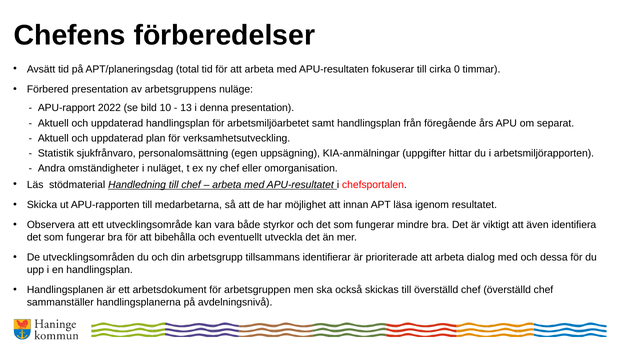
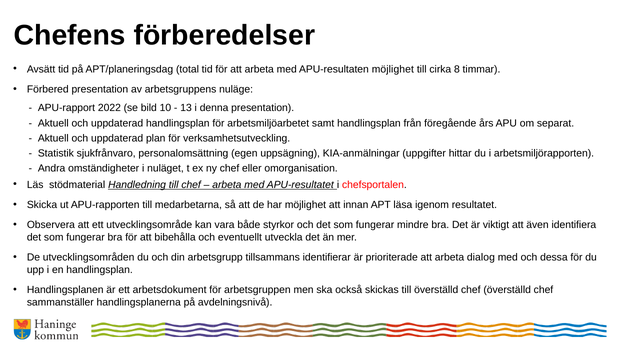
APU-resultaten fokuserar: fokuserar -> möjlighet
0: 0 -> 8
